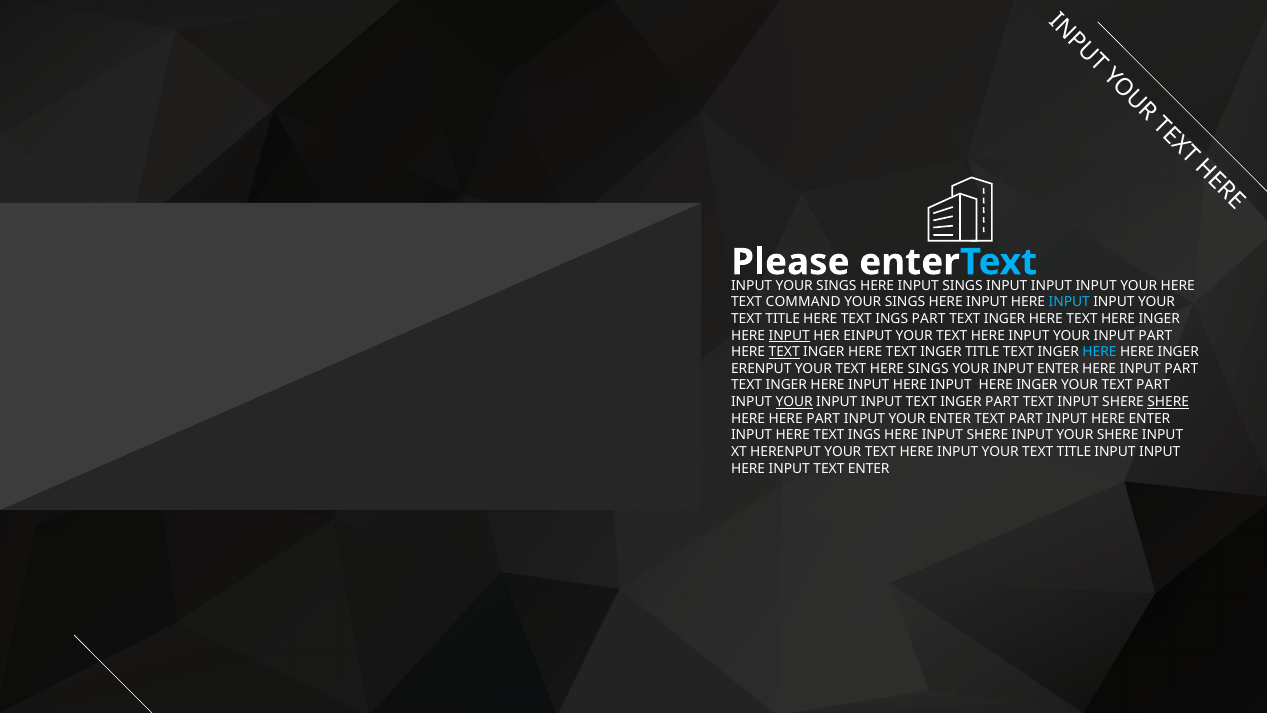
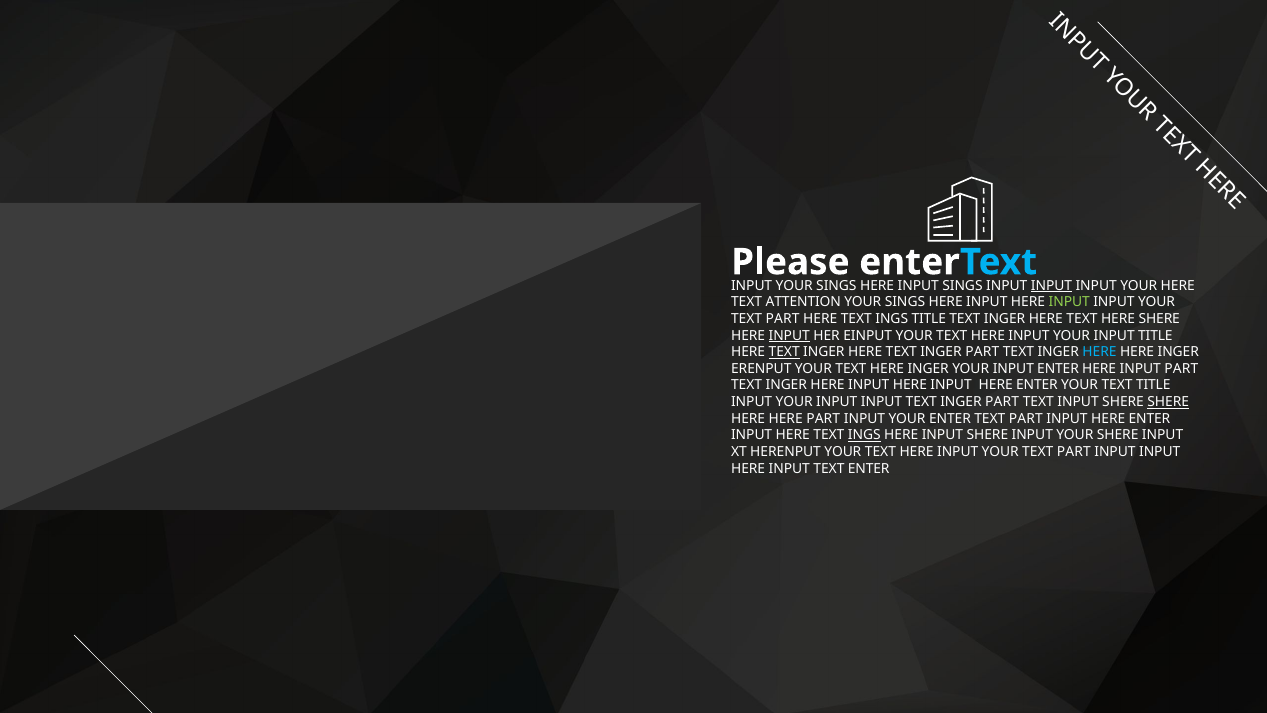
INPUT at (1052, 286) underline: none -> present
COMMAND: COMMAND -> ATTENTION
INPUT at (1069, 302) colour: light blue -> light green
TITLE at (783, 319): TITLE -> PART
INGS PART: PART -> TITLE
TEXT HERE INGER: INGER -> SHERE
YOUR INPUT PART: PART -> TITLE
HERE TEXT INGER TITLE: TITLE -> PART
TEXT HERE SINGS: SINGS -> INGER
HERE INPUT HERE INGER: INGER -> ENTER
YOUR TEXT PART: PART -> TITLE
YOUR at (794, 402) underline: present -> none
INGS at (864, 435) underline: none -> present
TITLE at (1074, 452): TITLE -> PART
